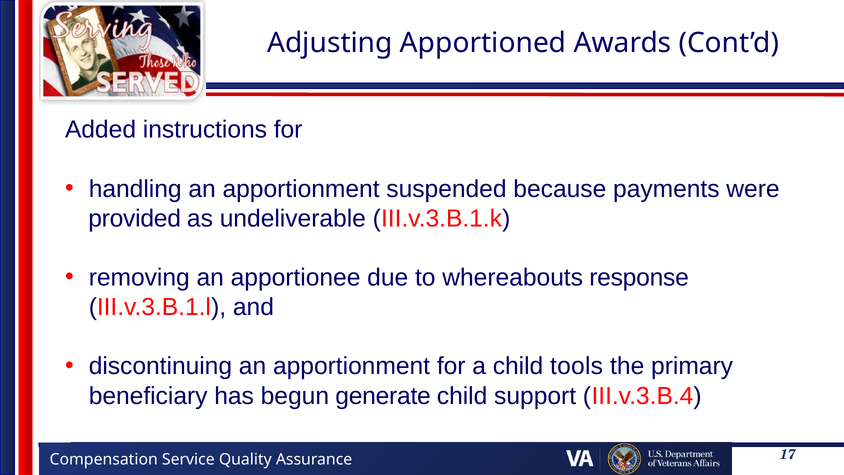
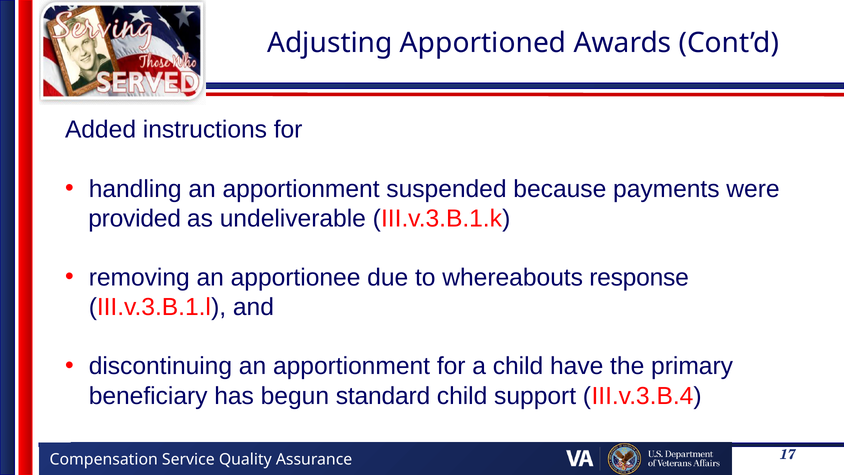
tools: tools -> have
generate: generate -> standard
